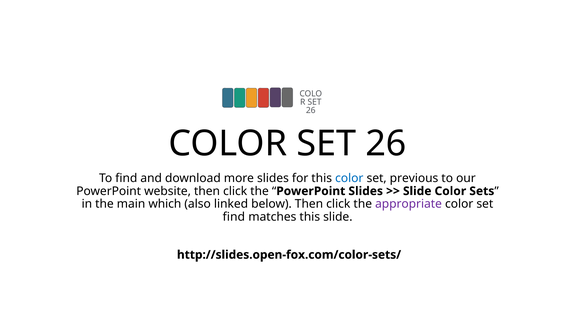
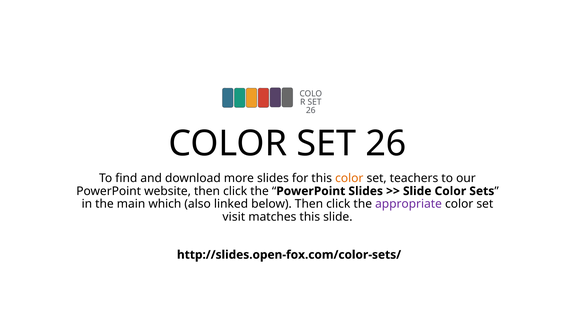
color at (349, 178) colour: blue -> orange
previous: previous -> teachers
find at (234, 217): find -> visit
